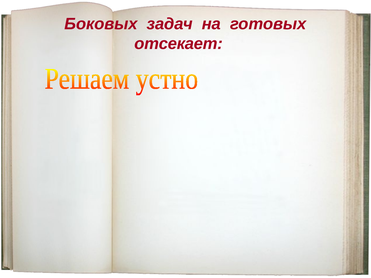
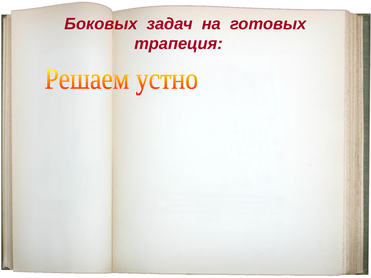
отсекает: отсекает -> трапеция
